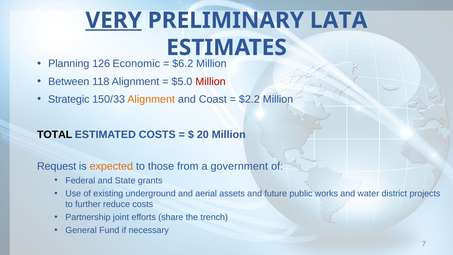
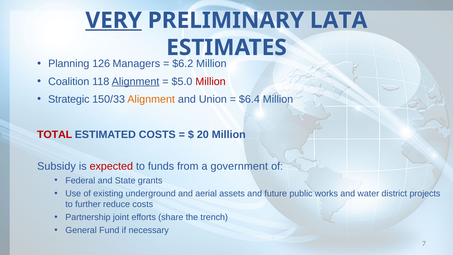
Economic: Economic -> Managers
Between: Between -> Coalition
Alignment at (136, 81) underline: none -> present
Coast: Coast -> Union
$2.2: $2.2 -> $6.4
TOTAL colour: black -> red
Request: Request -> Subsidy
expected colour: orange -> red
those: those -> funds
